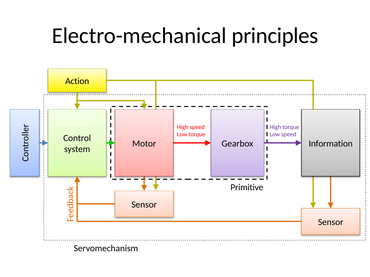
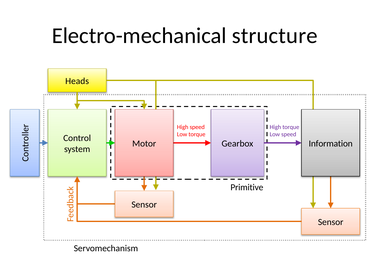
principles: principles -> structure
Action: Action -> Heads
